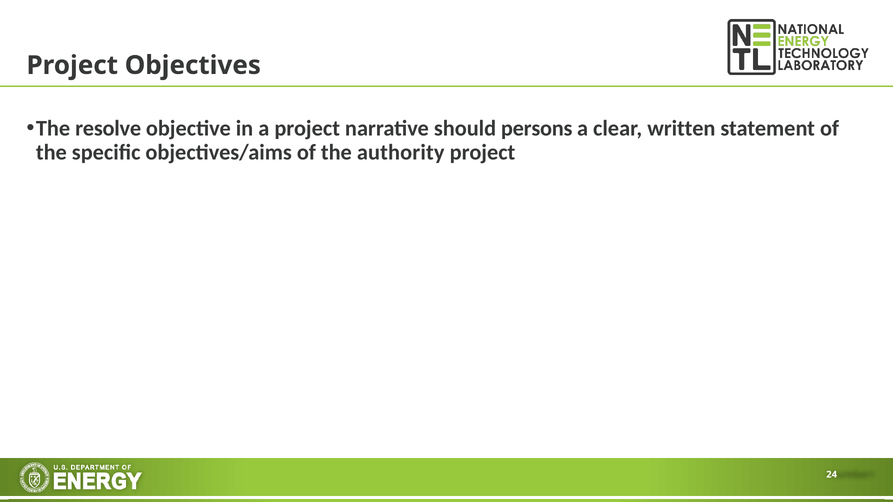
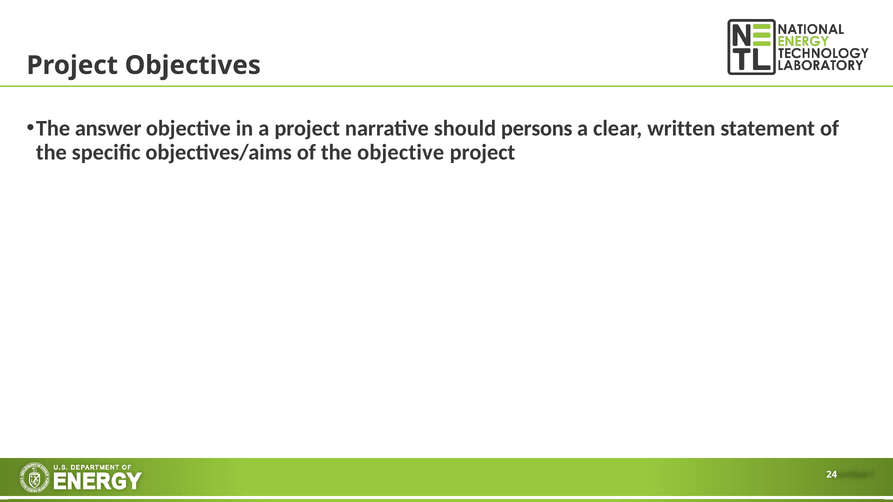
resolve: resolve -> answer
the authority: authority -> objective
